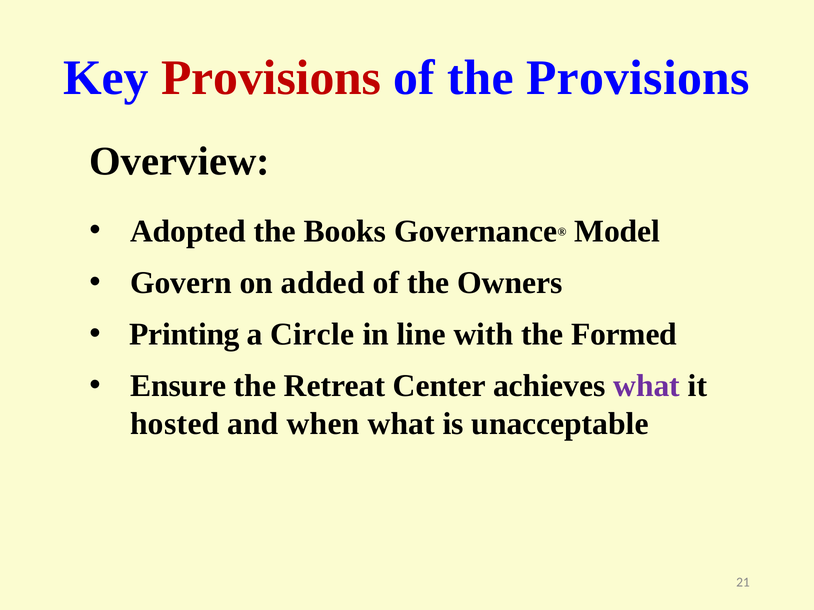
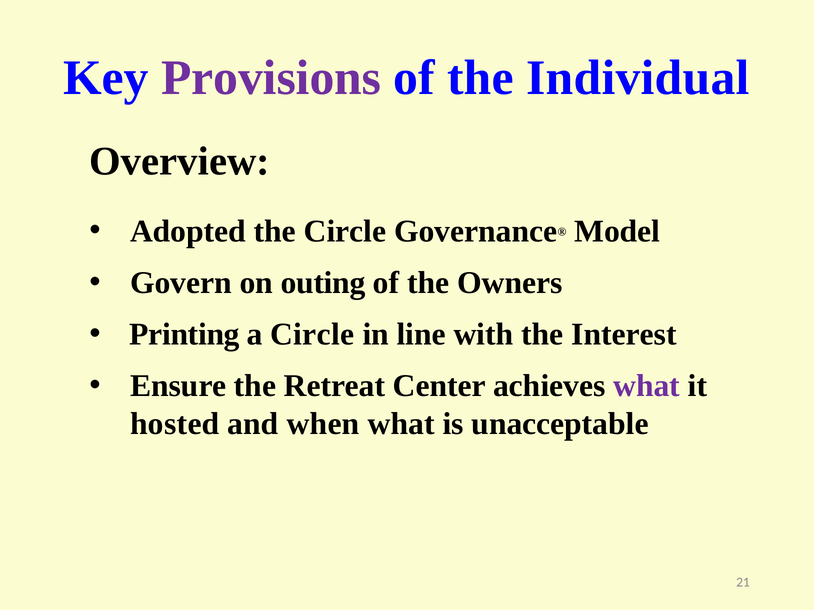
Provisions at (271, 78) colour: red -> purple
the Provisions: Provisions -> Individual
the Books: Books -> Circle
added: added -> outing
Formed: Formed -> Interest
